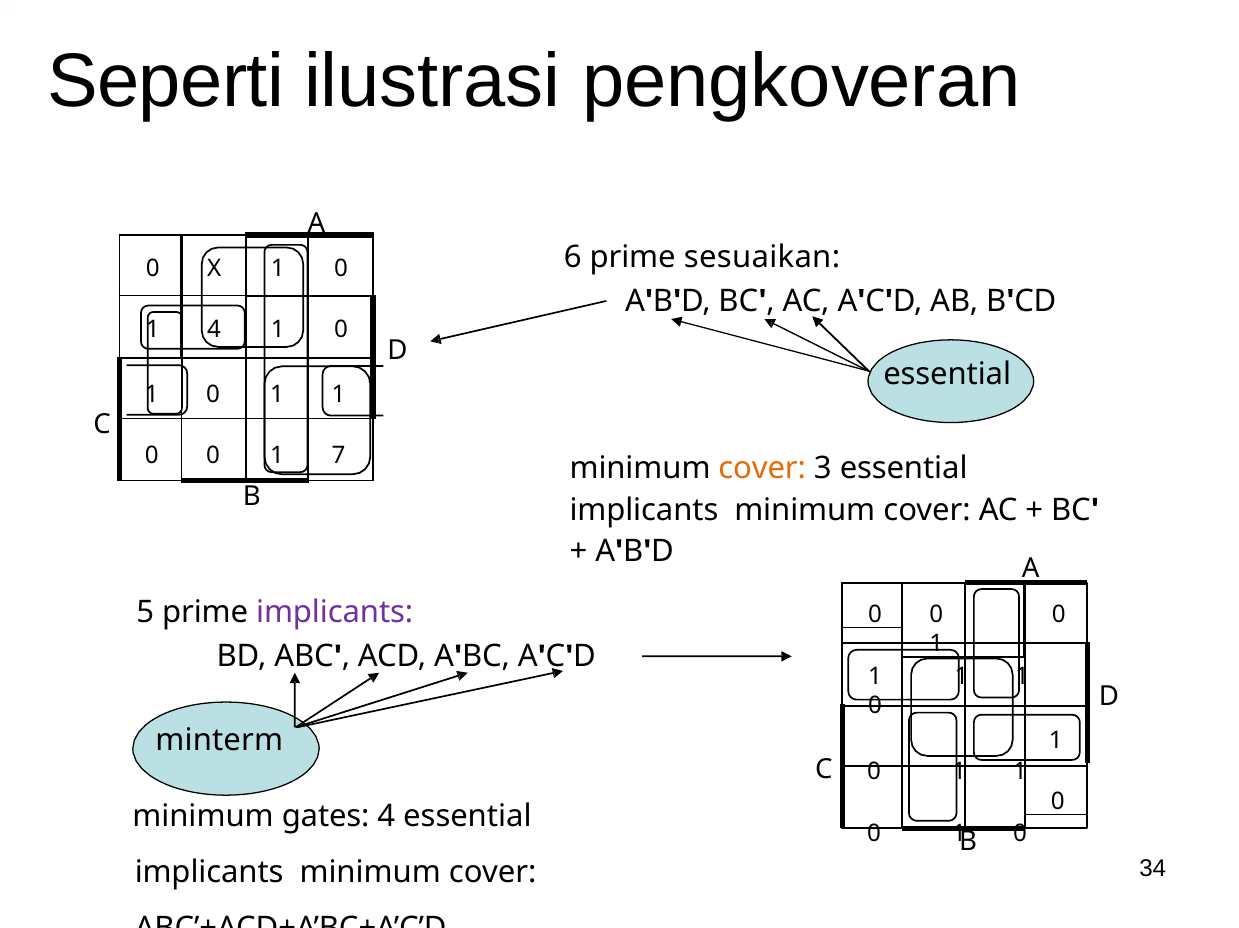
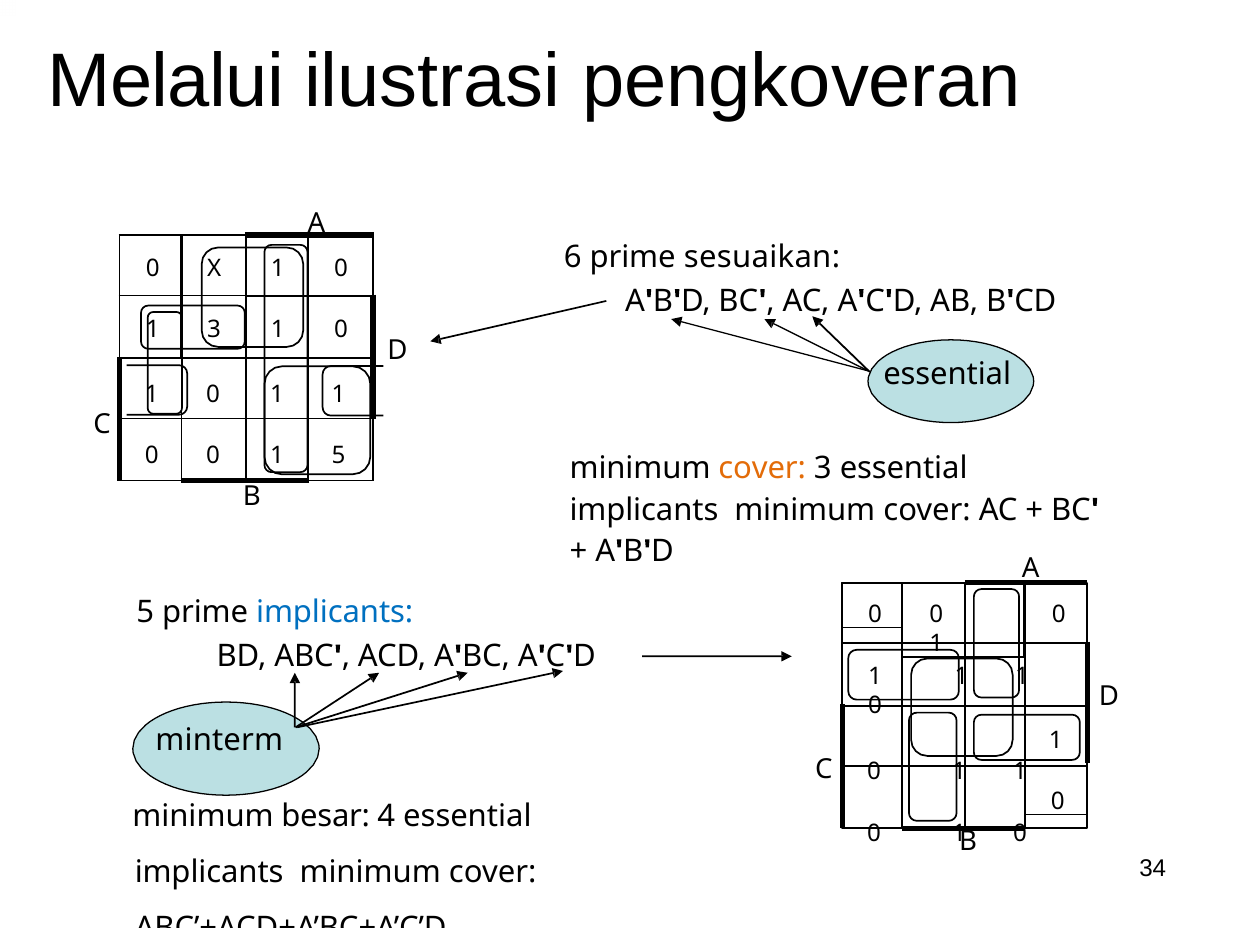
Seperti: Seperti -> Melalui
1 4: 4 -> 3
1 7: 7 -> 5
implicants at (335, 613) colour: purple -> blue
gates: gates -> besar
